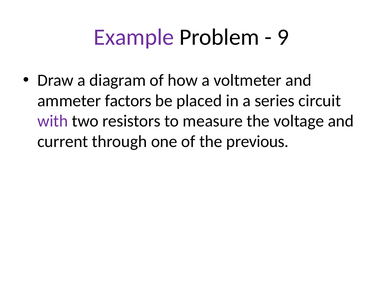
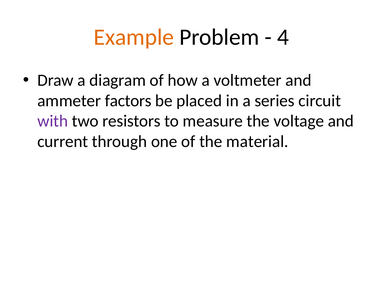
Example colour: purple -> orange
9: 9 -> 4
previous: previous -> material
